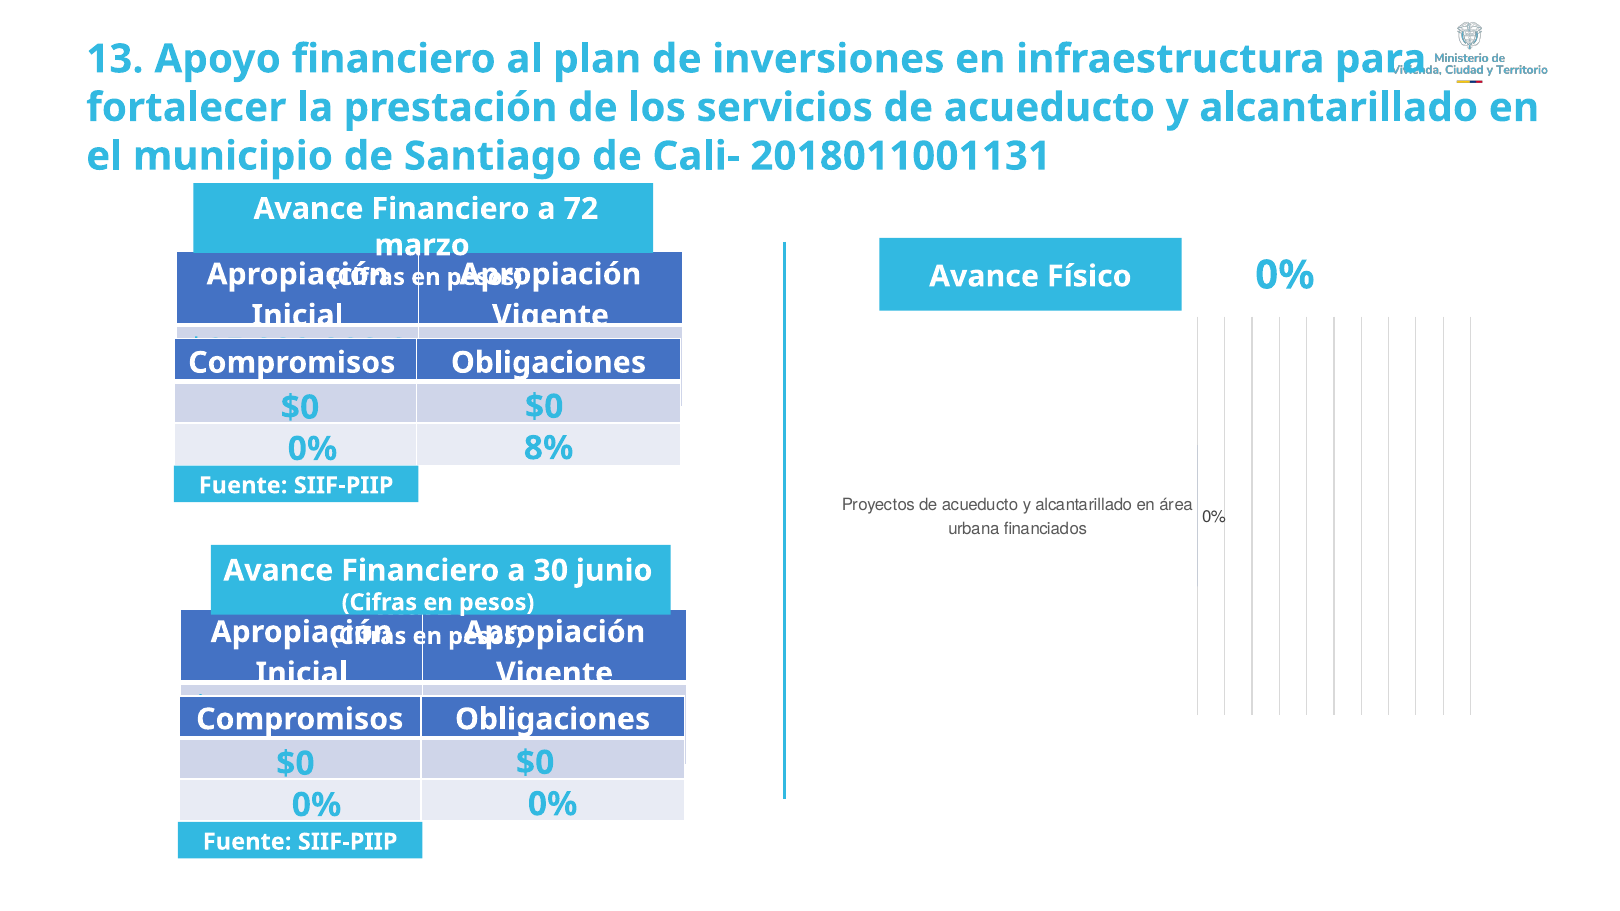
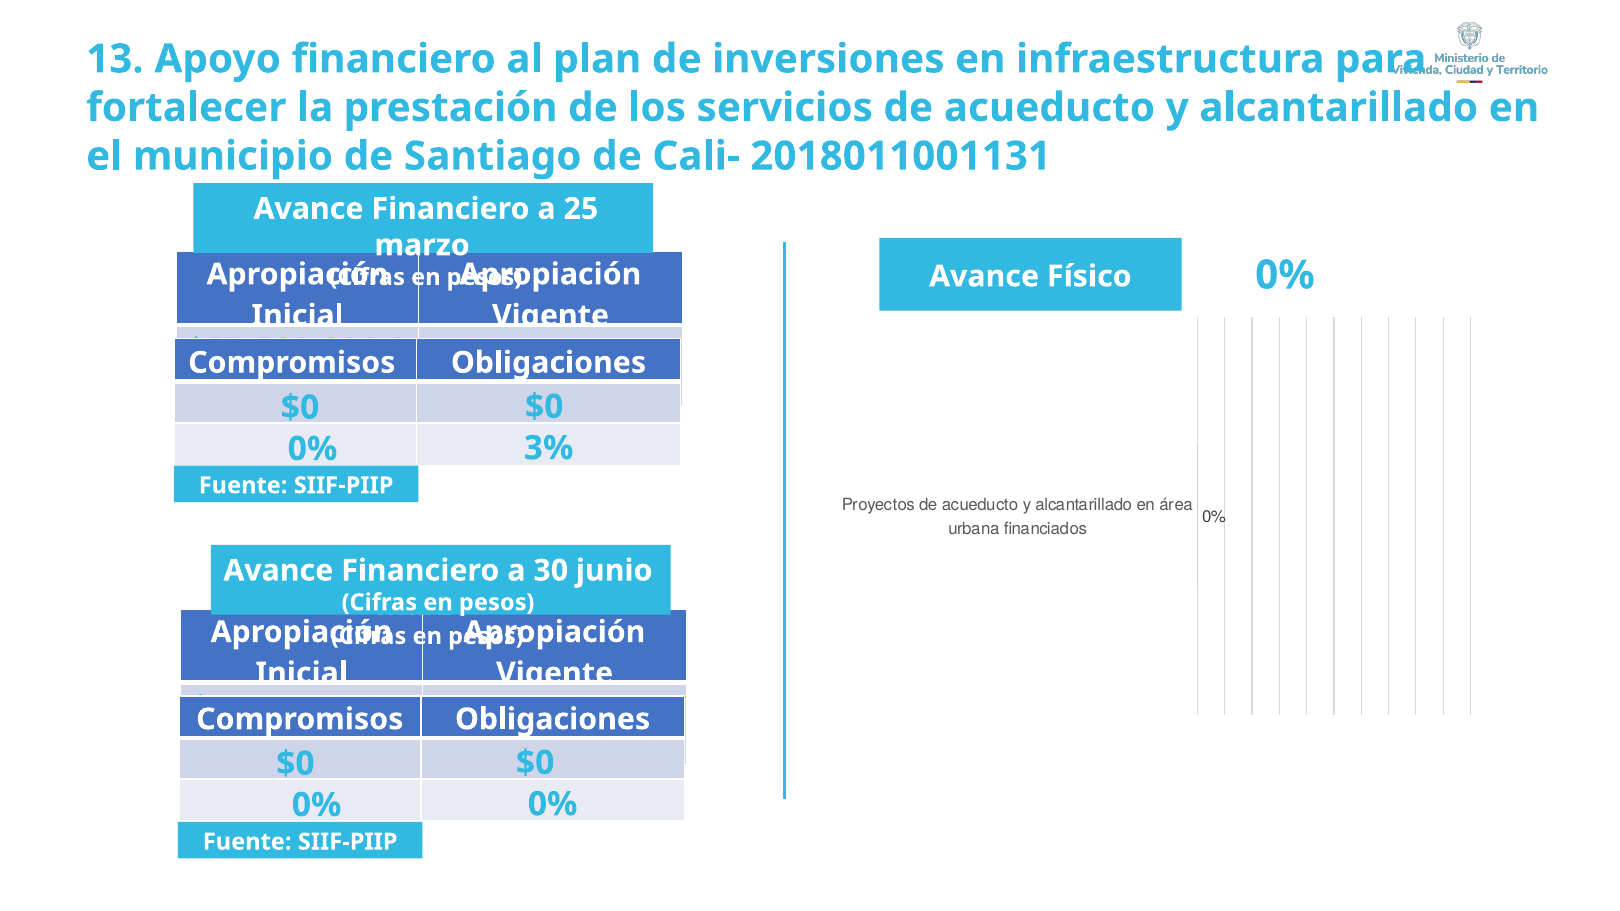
72: 72 -> 25
8%: 8% -> 3%
